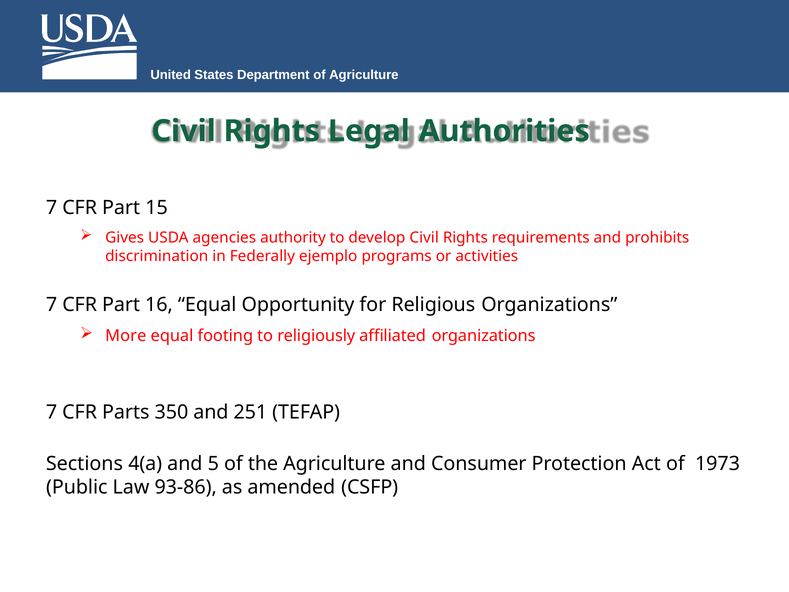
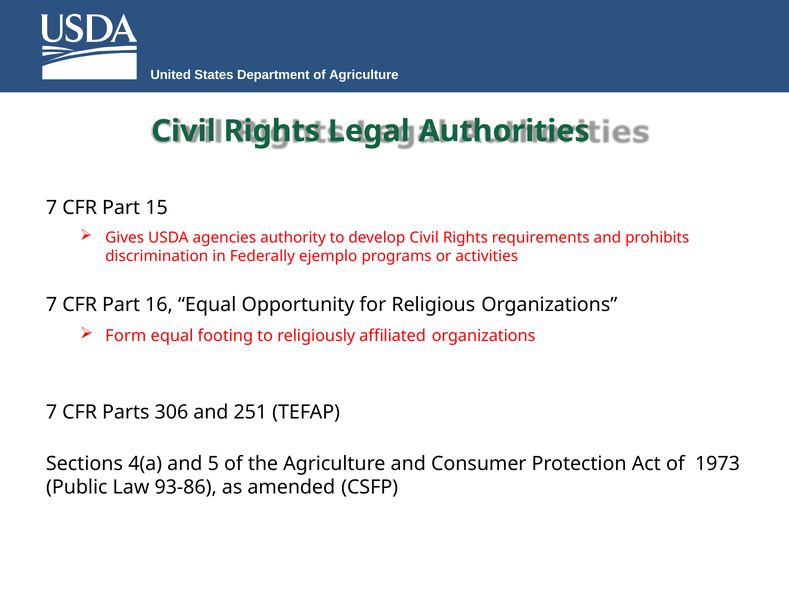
More: More -> Form
350: 350 -> 306
